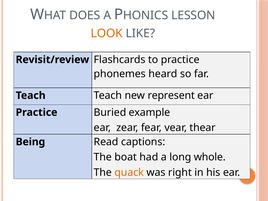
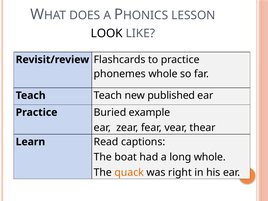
LOOK colour: orange -> black
phonemes heard: heard -> whole
represent: represent -> published
Being: Being -> Learn
